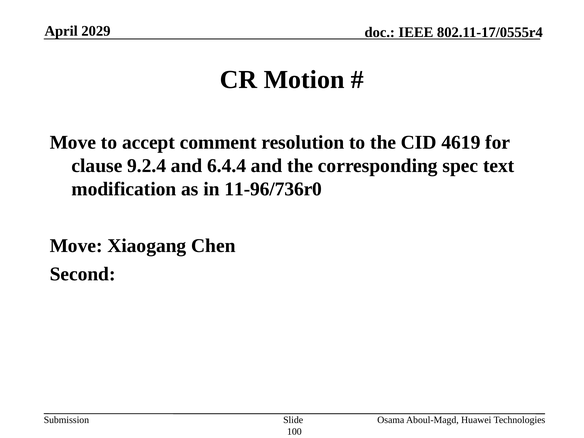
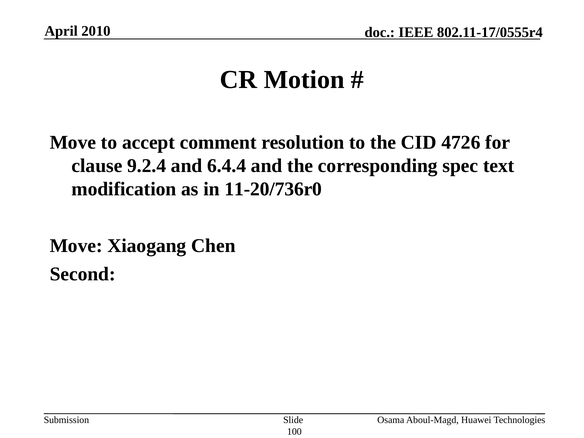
2029: 2029 -> 2010
4619: 4619 -> 4726
11-96/736r0: 11-96/736r0 -> 11-20/736r0
